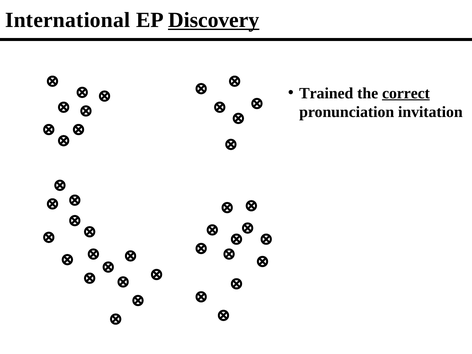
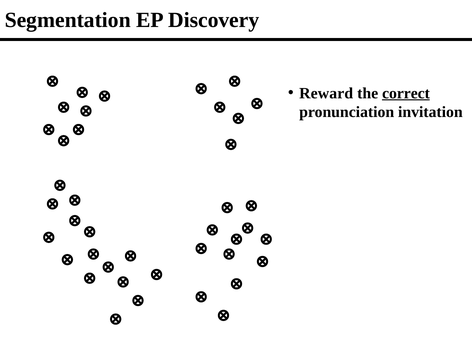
International: International -> Segmentation
Discovery underline: present -> none
Trained: Trained -> Reward
